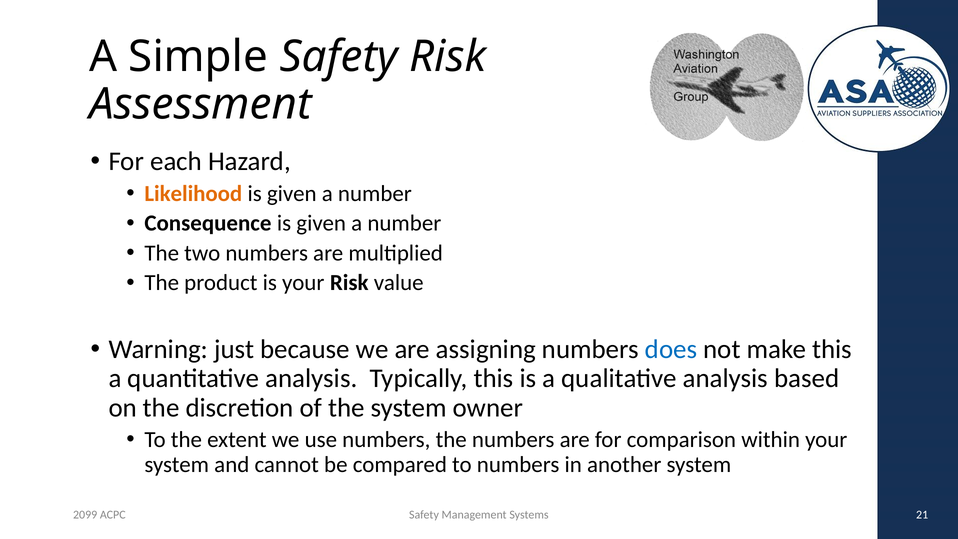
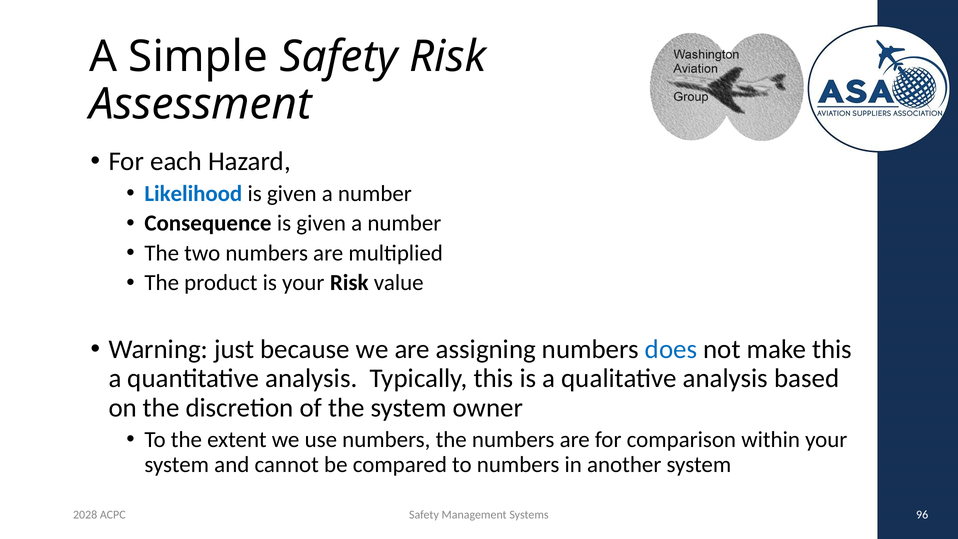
Likelihood colour: orange -> blue
21: 21 -> 96
2099: 2099 -> 2028
